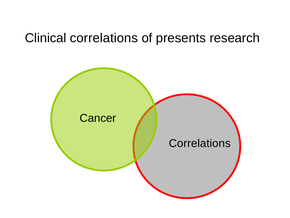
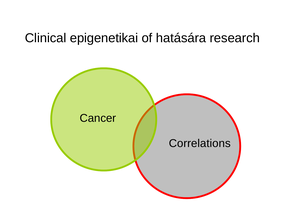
Clinical correlations: correlations -> epigenetikai
presents: presents -> hatására
